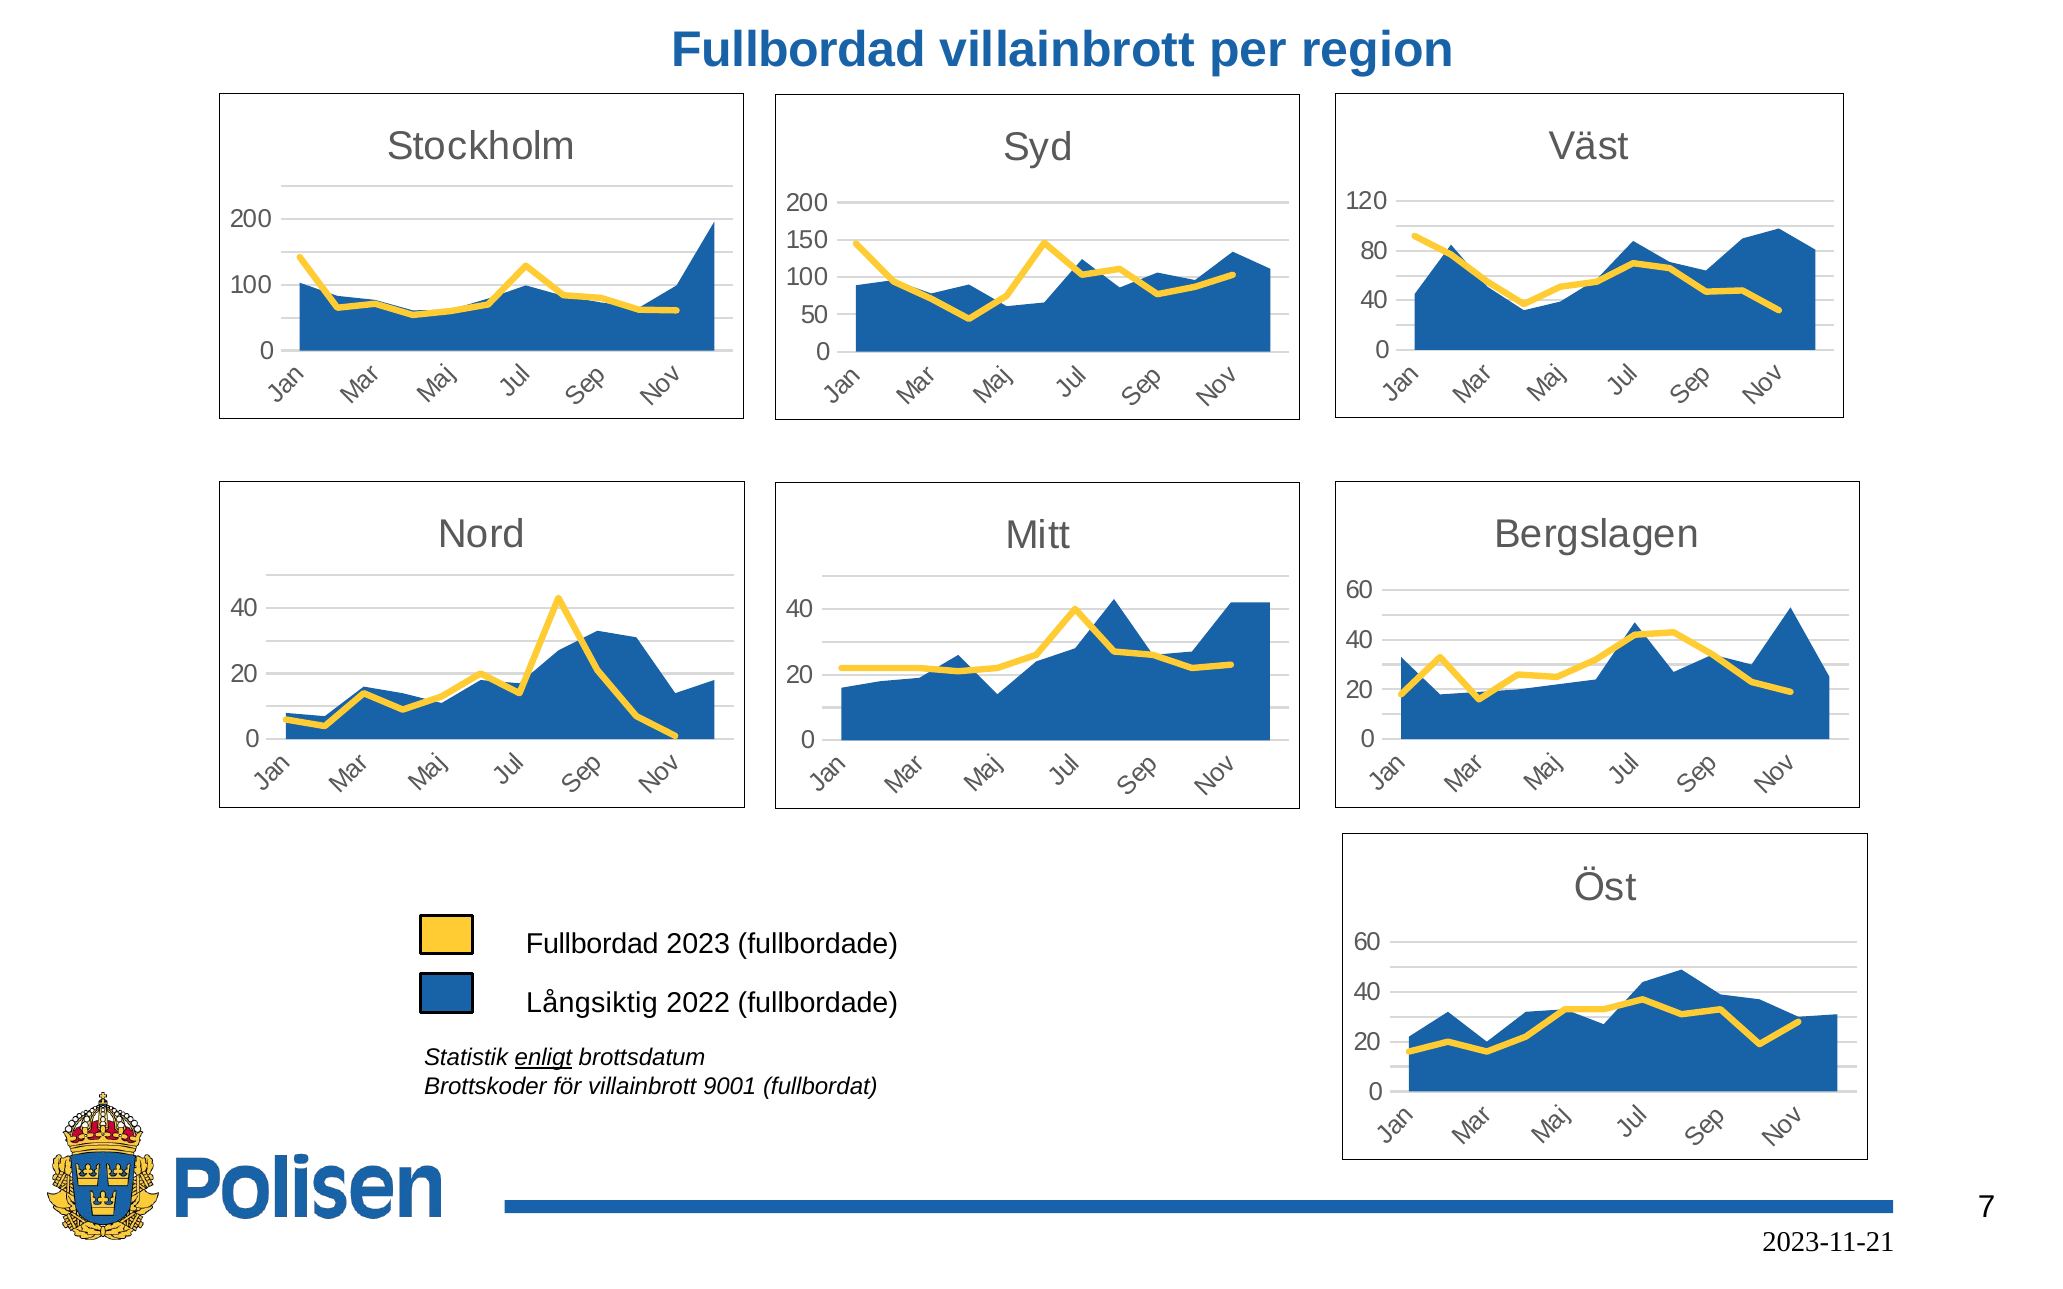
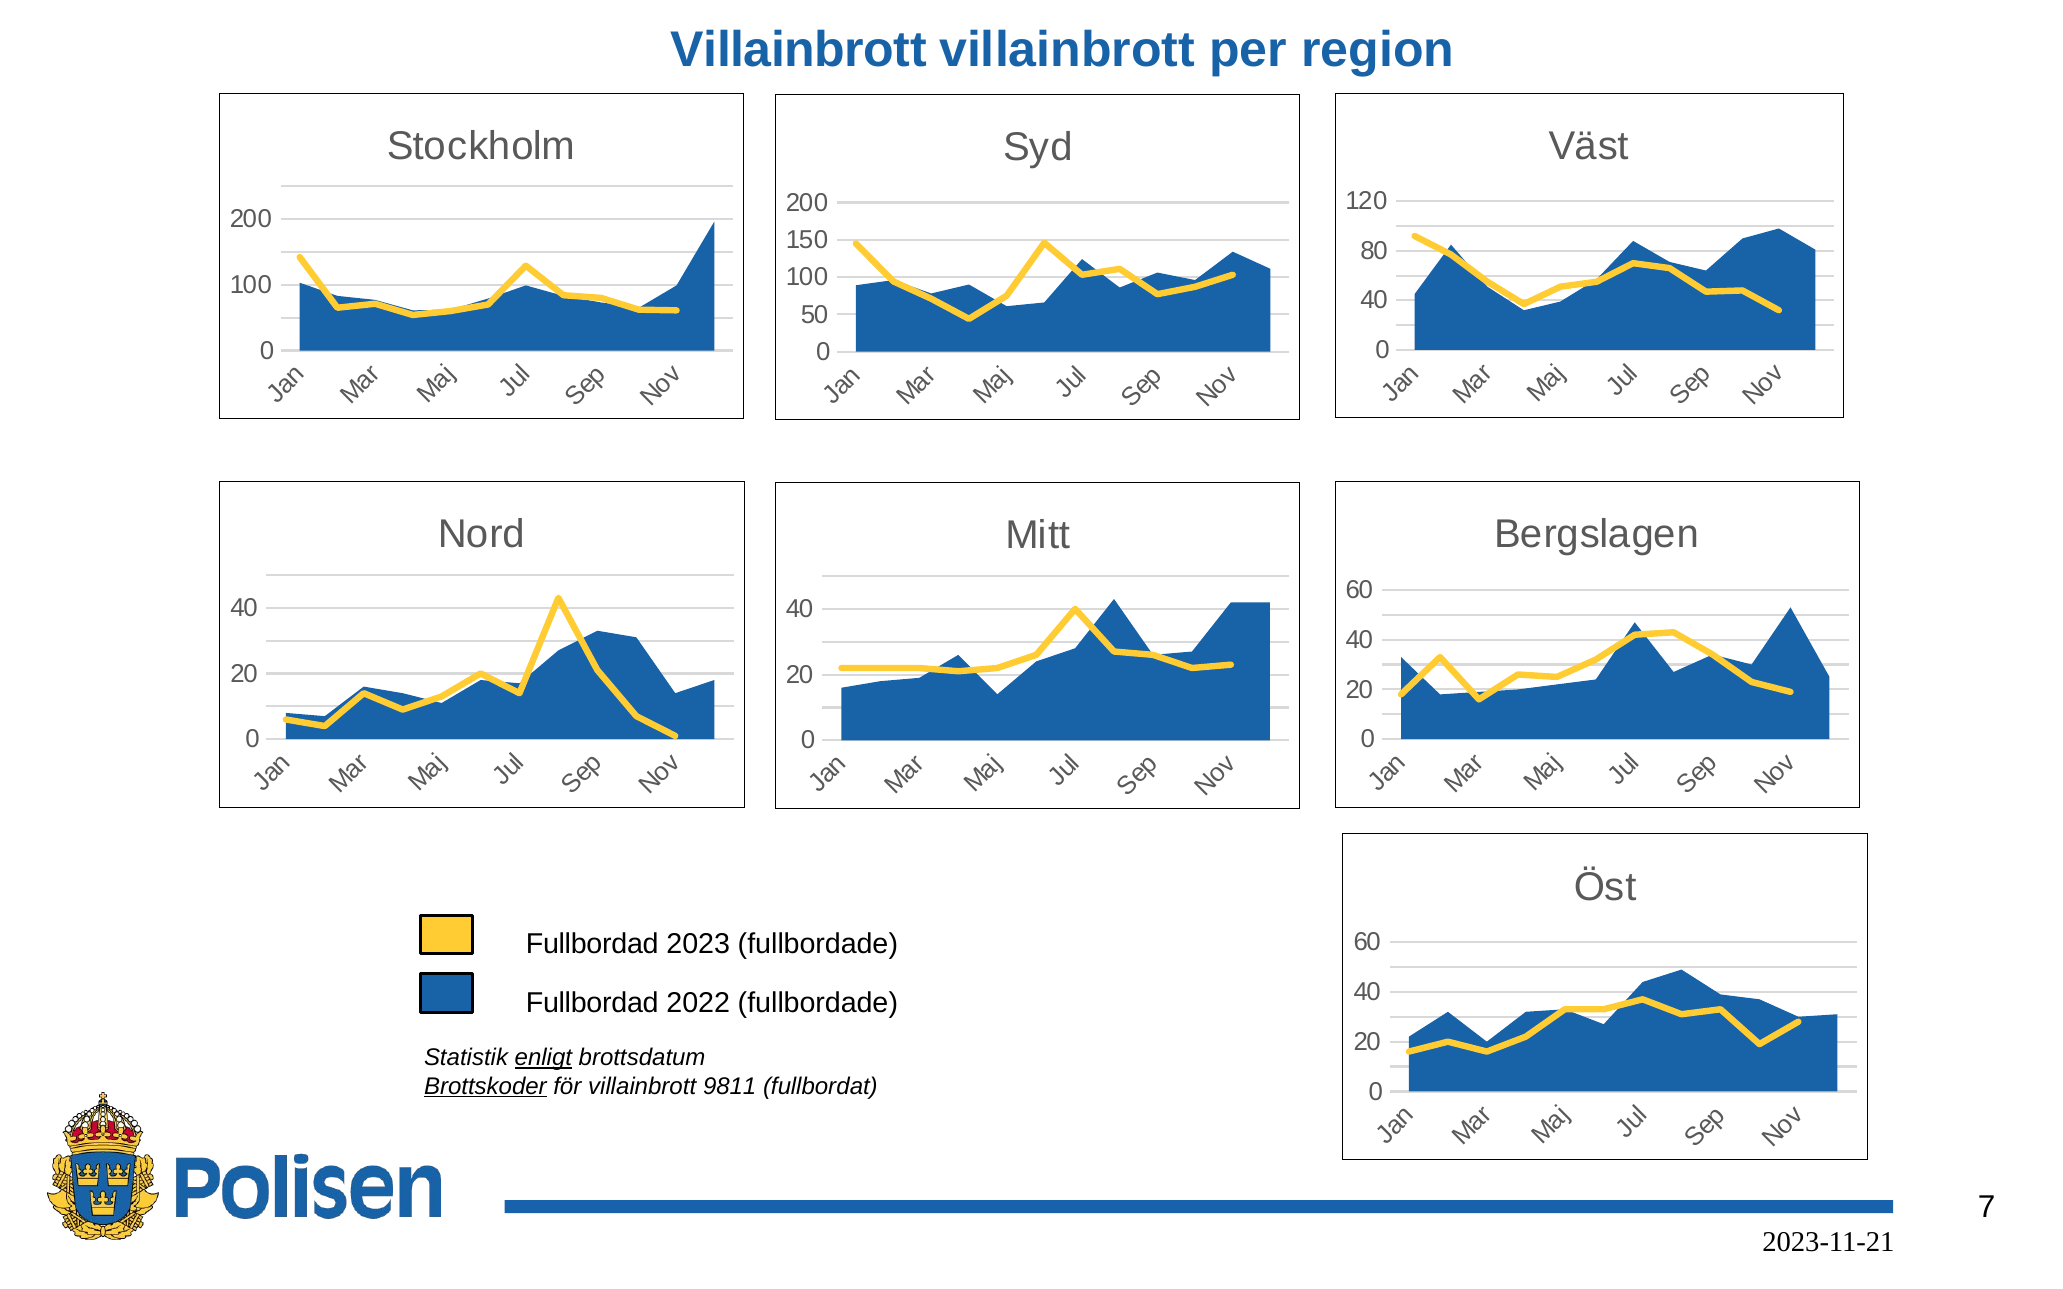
Fullbordad at (799, 50): Fullbordad -> Villainbrott
Långsiktig at (592, 1003): Långsiktig -> Fullbordad
Brottskoder underline: none -> present
9001: 9001 -> 9811
